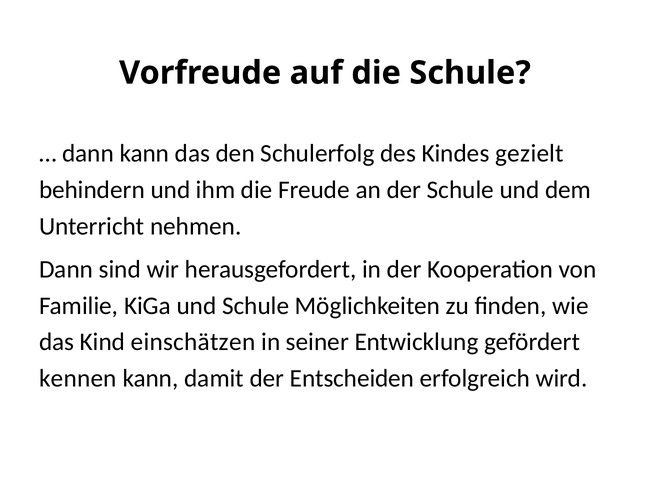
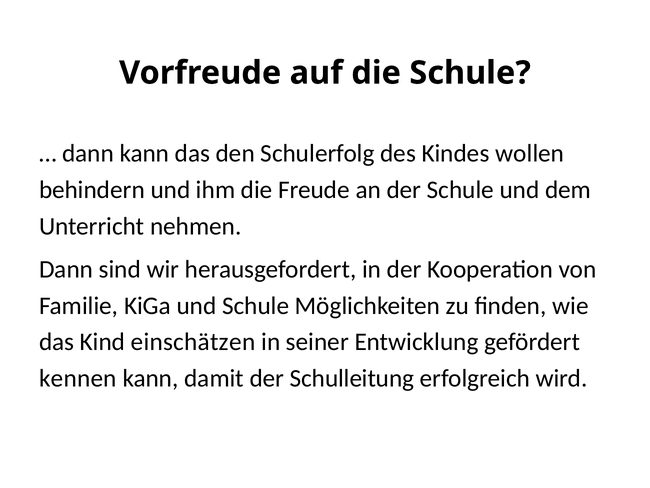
gezielt: gezielt -> wollen
Entscheiden: Entscheiden -> Schulleitung
